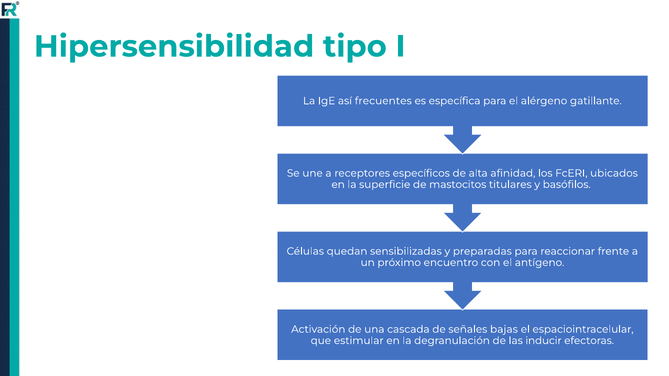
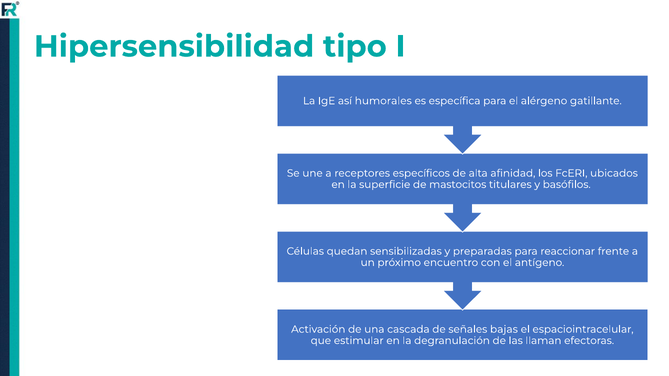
frecuentes: frecuentes -> humorales
inducir: inducir -> llaman
